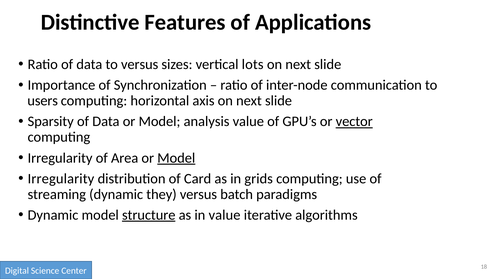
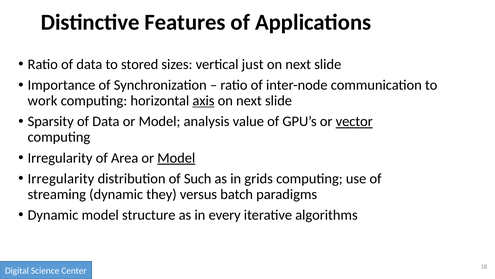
to versus: versus -> stored
lots: lots -> just
users: users -> work
axis underline: none -> present
Card: Card -> Such
structure underline: present -> none
in value: value -> every
